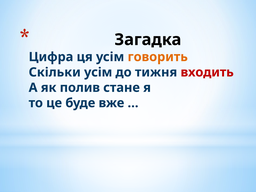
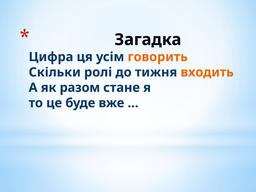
Скільки усім: усім -> ролі
входить colour: red -> orange
полив: полив -> разом
